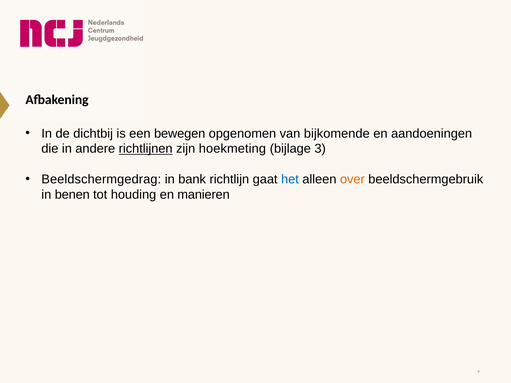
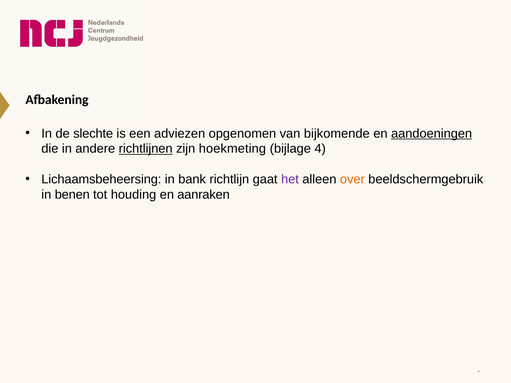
dichtbij: dichtbij -> slechte
bewegen: bewegen -> adviezen
aandoeningen underline: none -> present
3: 3 -> 4
Beeldschermgedrag: Beeldschermgedrag -> Lichaamsbeheersing
het colour: blue -> purple
manieren: manieren -> aanraken
